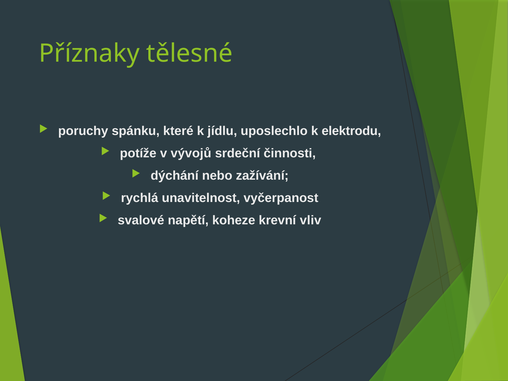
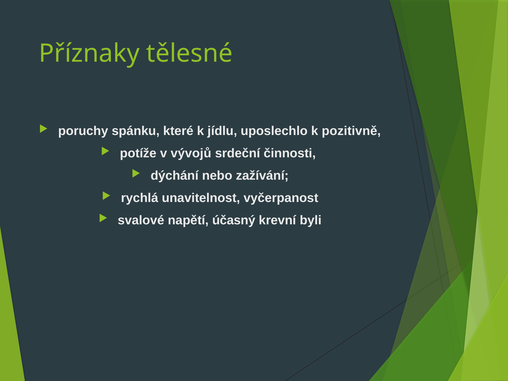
elektrodu: elektrodu -> pozitivně
koheze: koheze -> účasný
vliv: vliv -> byli
